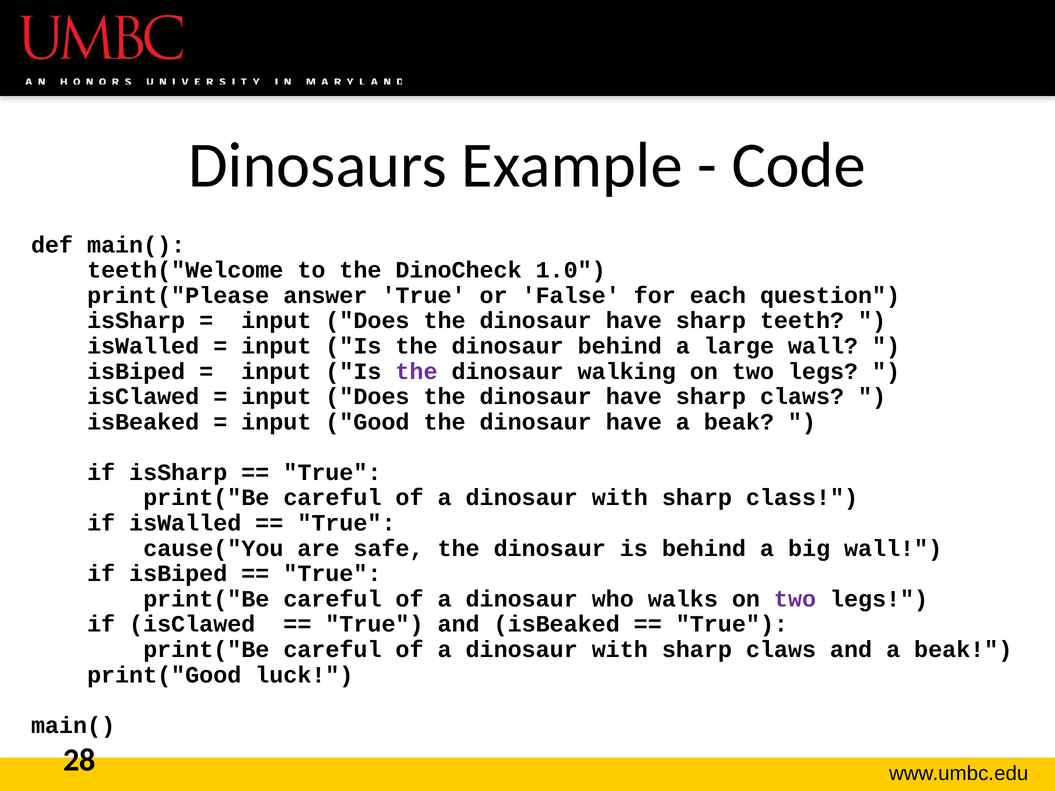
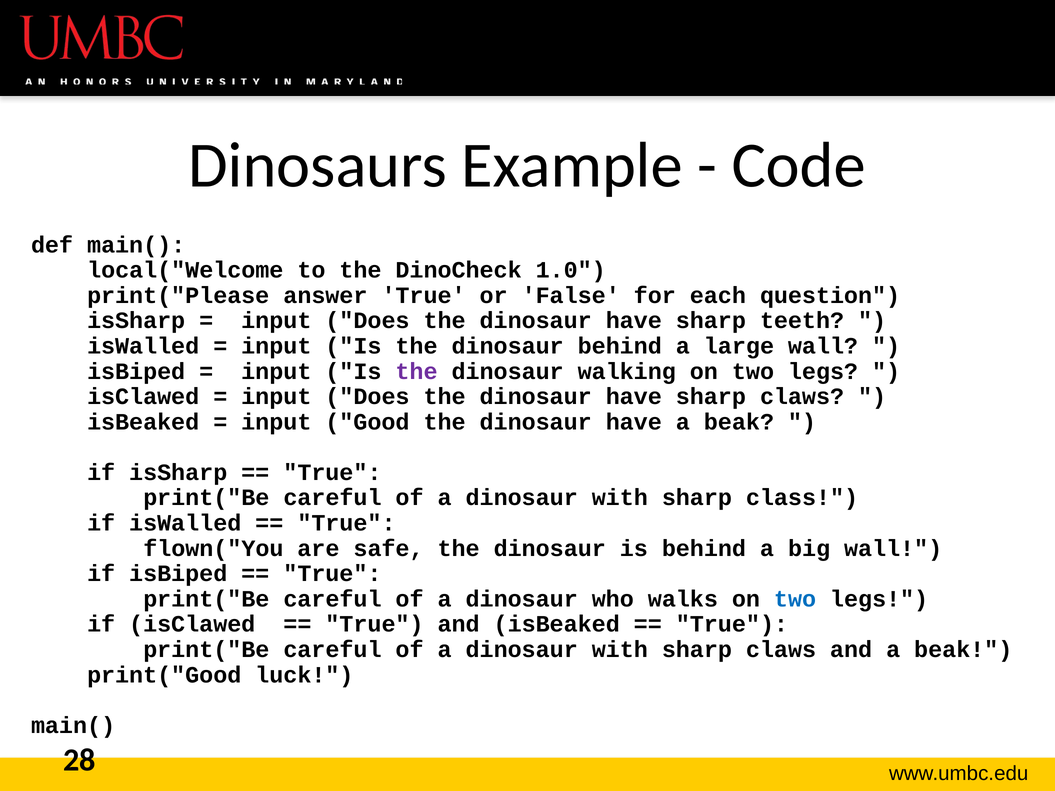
teeth("Welcome: teeth("Welcome -> local("Welcome
cause("You: cause("You -> flown("You
two at (795, 599) colour: purple -> blue
